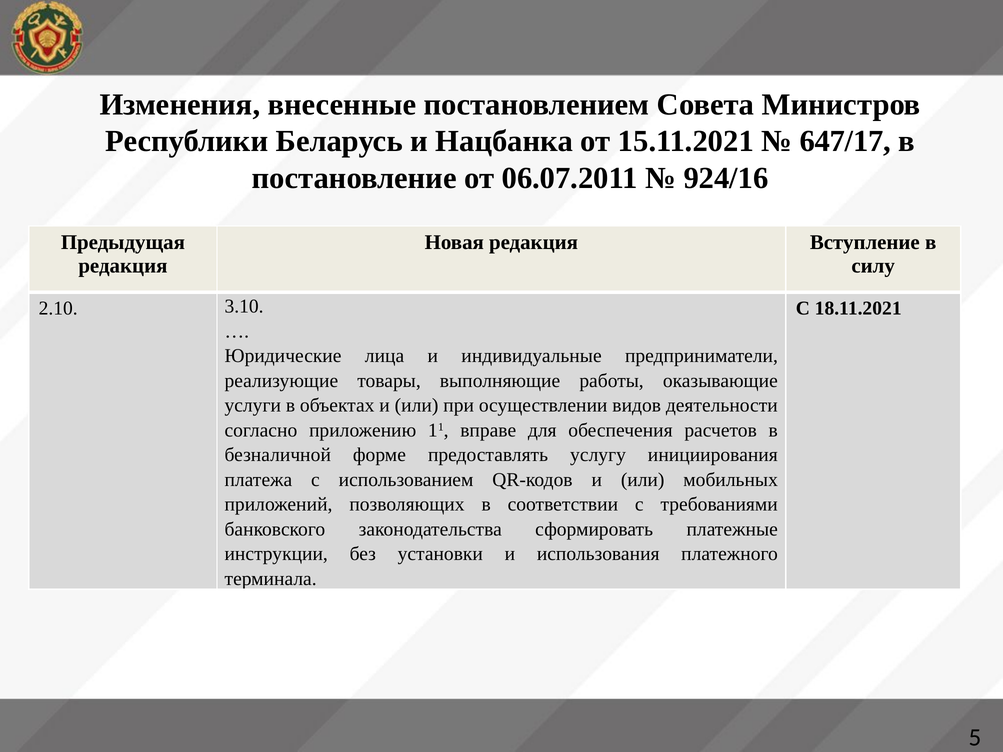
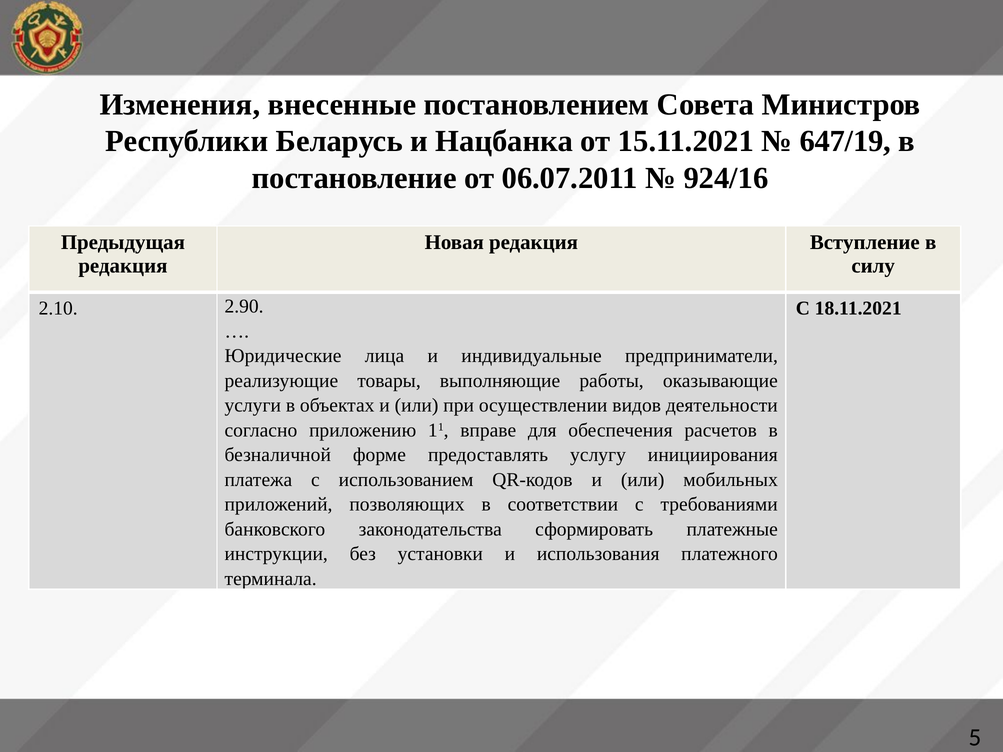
647/17: 647/17 -> 647/19
3.10: 3.10 -> 2.90
